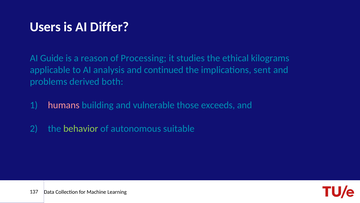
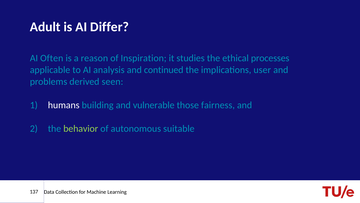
Users: Users -> Adult
Guide: Guide -> Often
Processing: Processing -> Inspiration
kilograms: kilograms -> processes
sent: sent -> user
both: both -> seen
humans colour: pink -> white
exceeds: exceeds -> fairness
